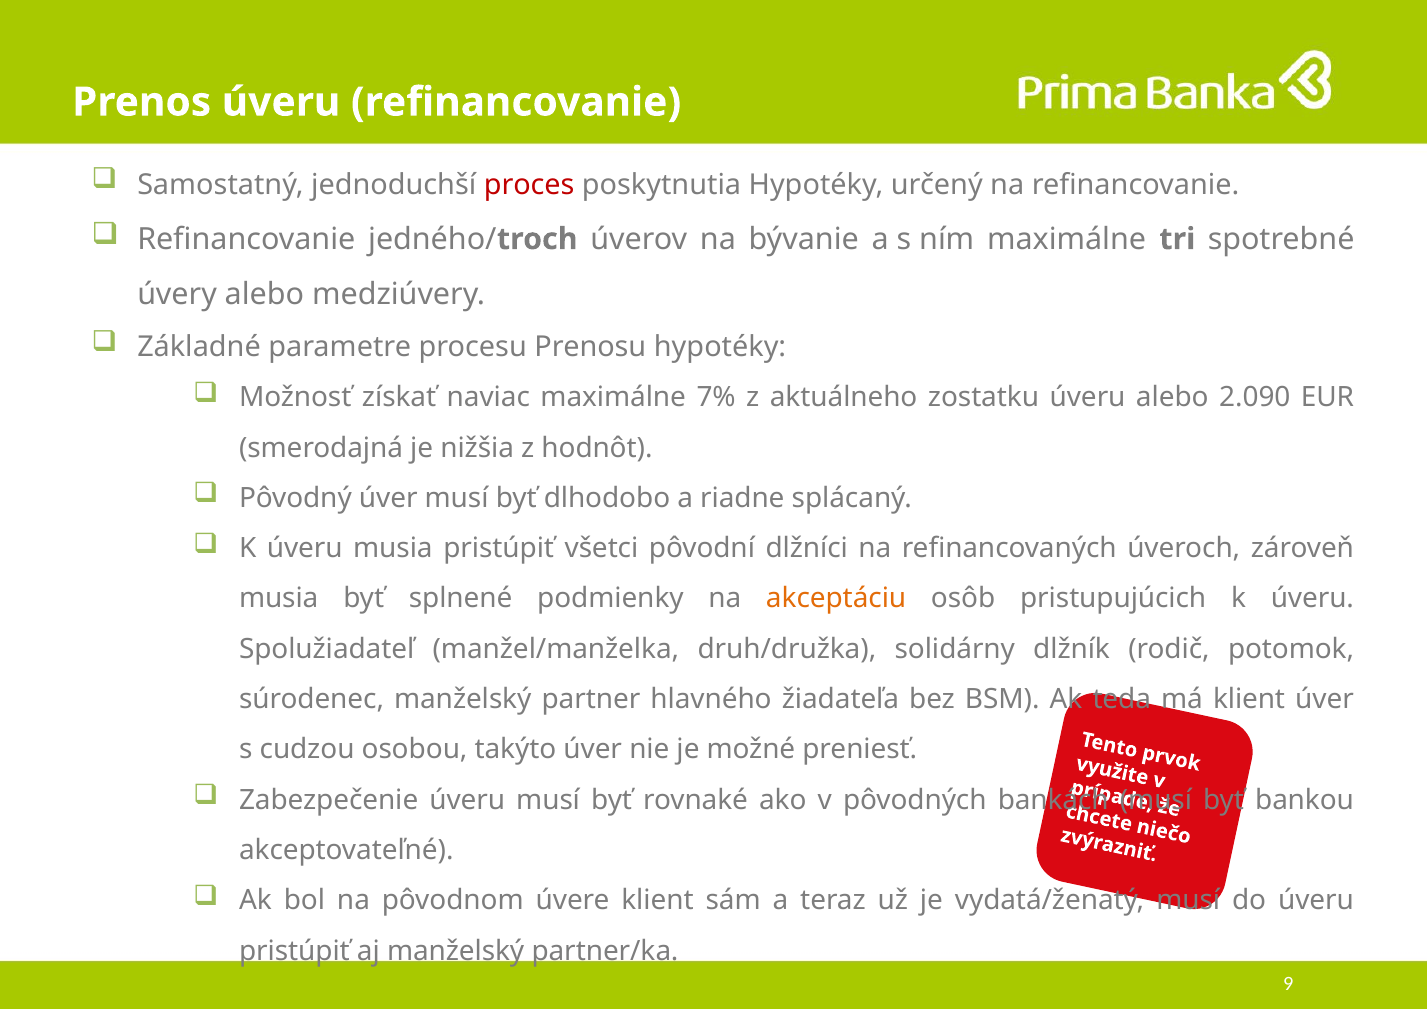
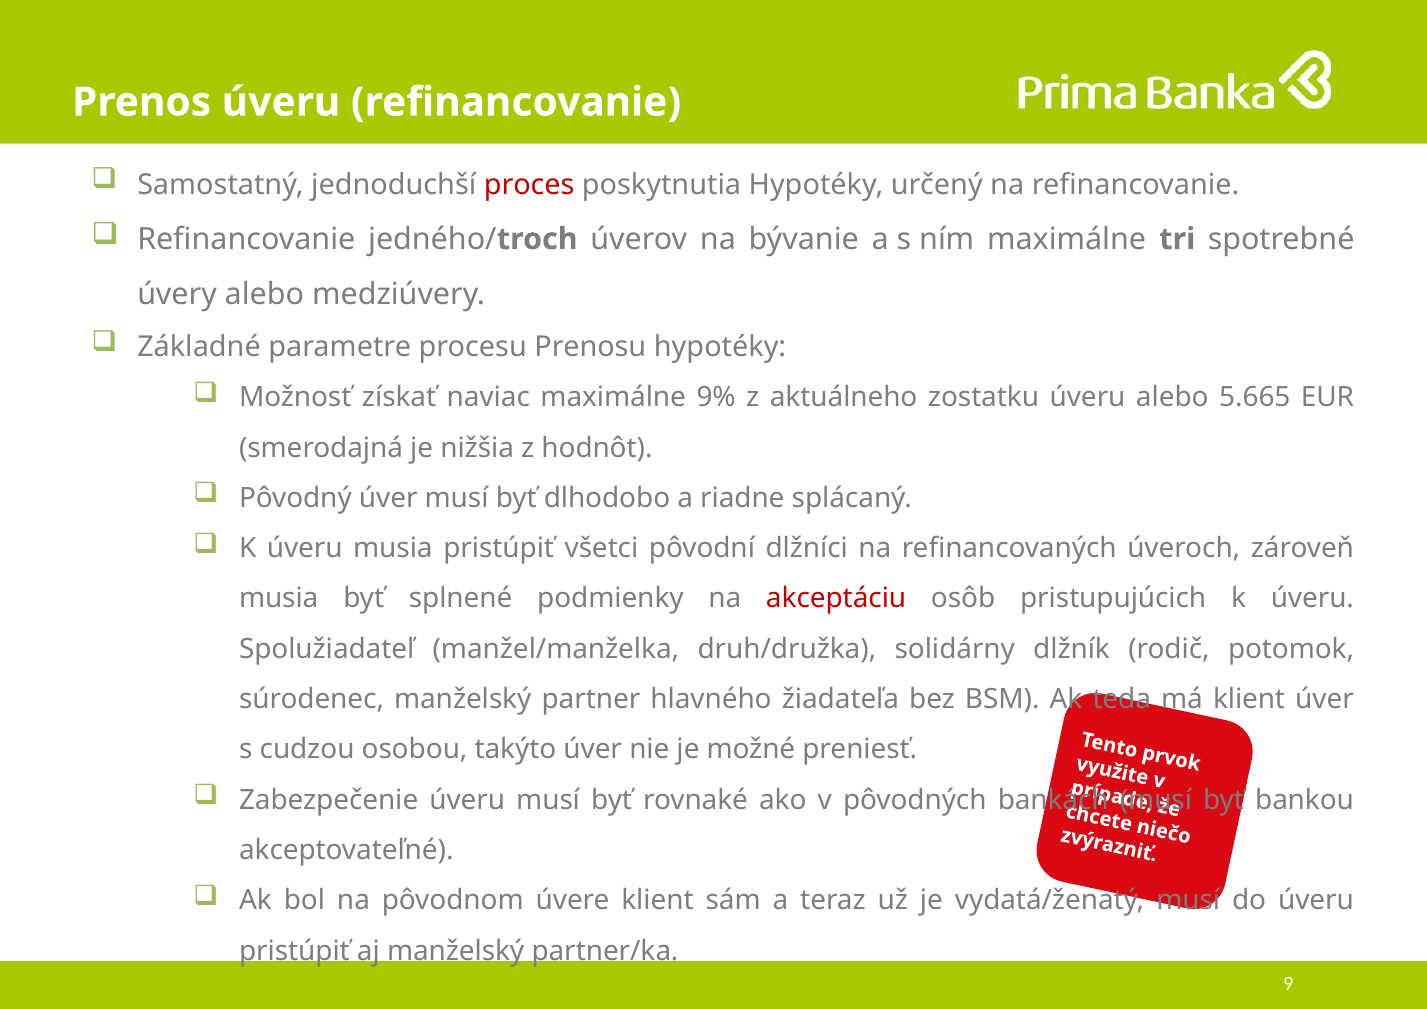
7%: 7% -> 9%
2.090: 2.090 -> 5.665
akceptáciu colour: orange -> red
